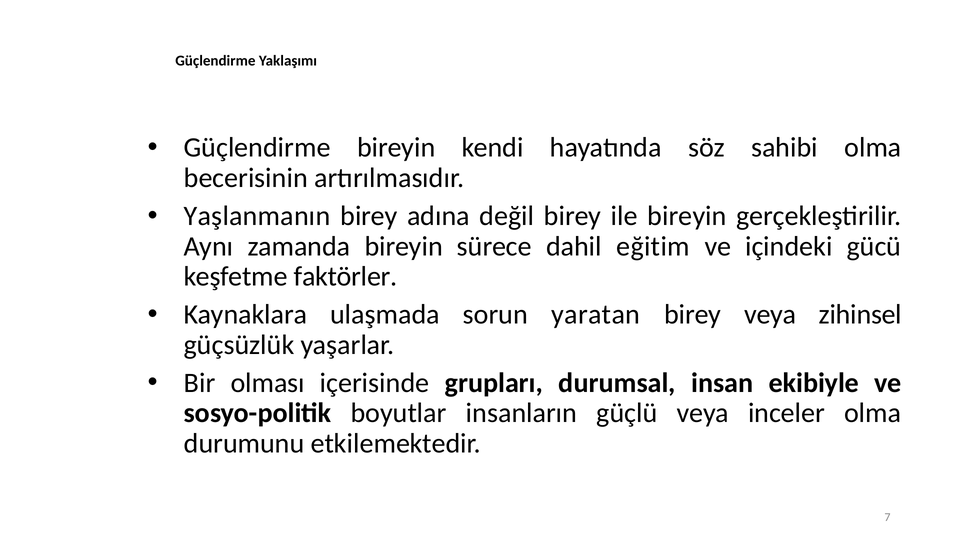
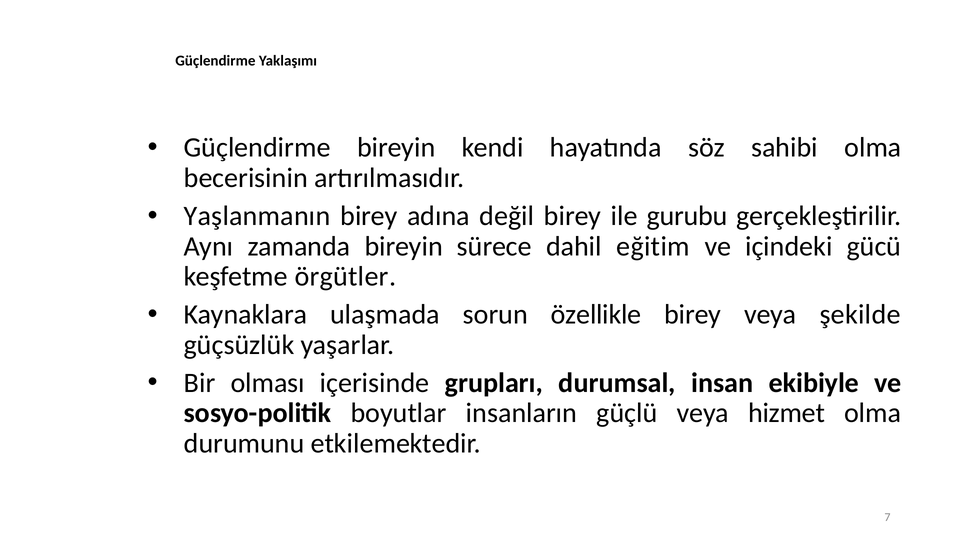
ile bireyin: bireyin -> gurubu
faktörler: faktörler -> örgütler
yaratan: yaratan -> özellikle
zihinsel: zihinsel -> şekilde
inceler: inceler -> hizmet
